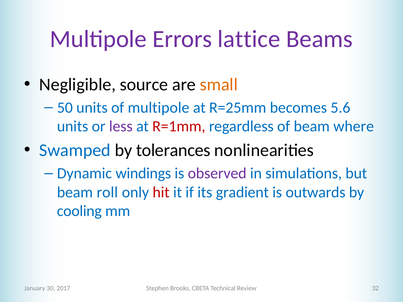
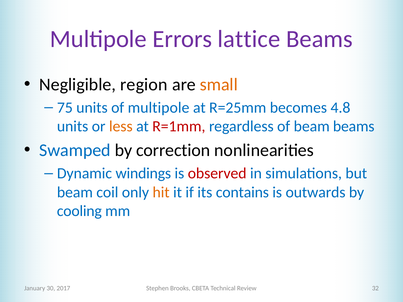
source: source -> region
50: 50 -> 75
5.6: 5.6 -> 4.8
less colour: purple -> orange
beam where: where -> beams
tolerances: tolerances -> correction
observed colour: purple -> red
roll: roll -> coil
hit colour: red -> orange
gradient: gradient -> contains
